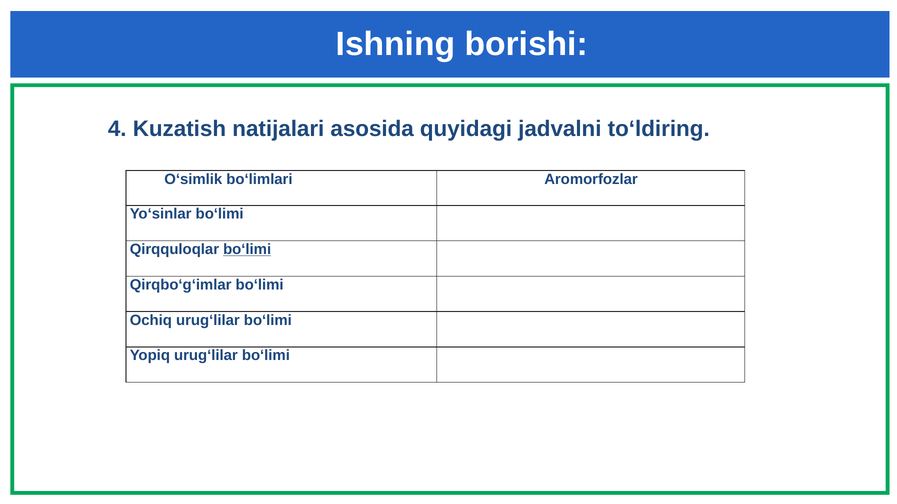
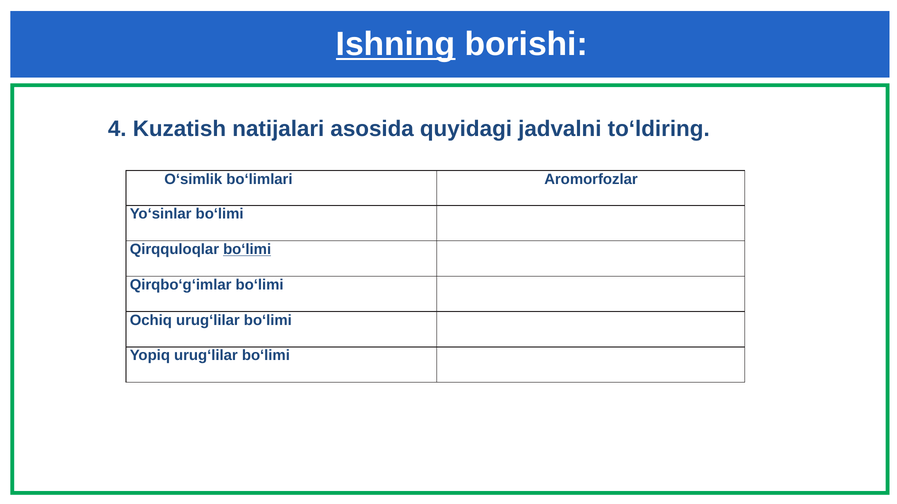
Ishning underline: none -> present
